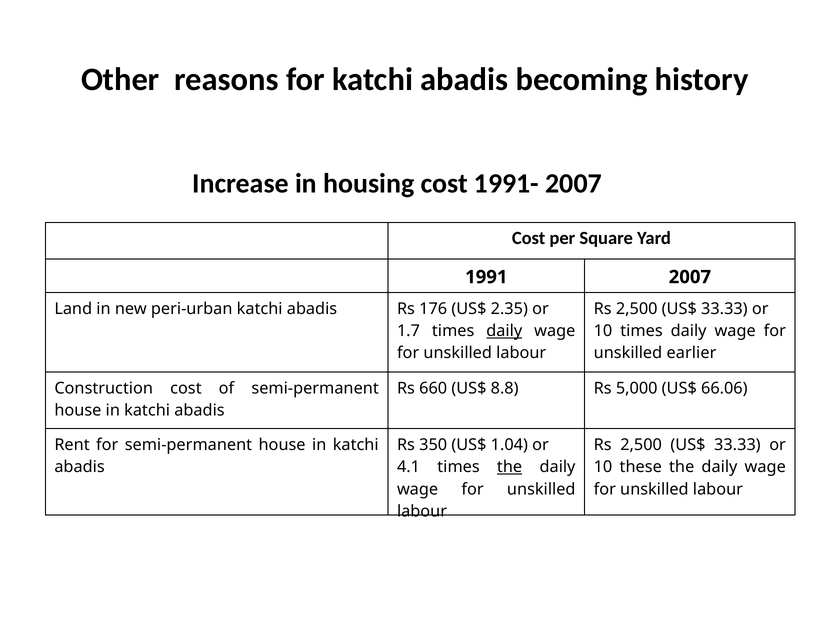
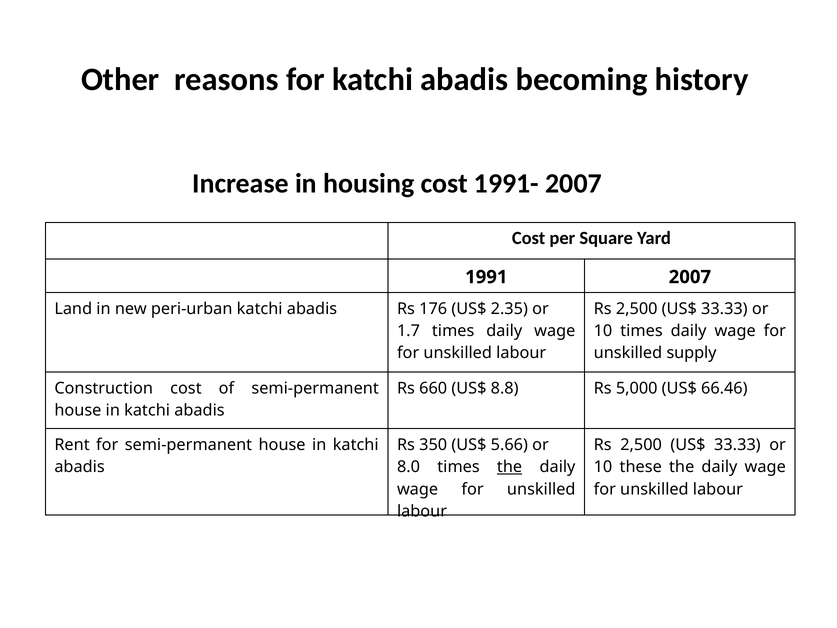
daily at (504, 331) underline: present -> none
earlier: earlier -> supply
66.06: 66.06 -> 66.46
1.04: 1.04 -> 5.66
4.1: 4.1 -> 8.0
